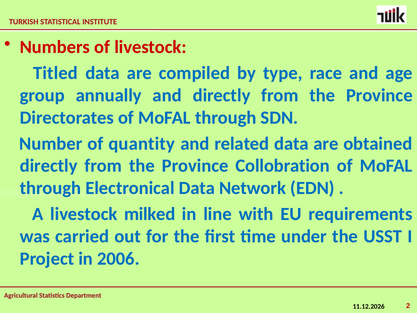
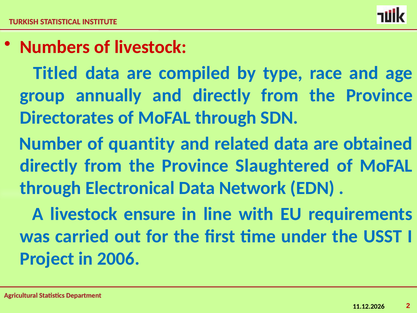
Collobration: Collobration -> Slaughtered
milked: milked -> ensure
